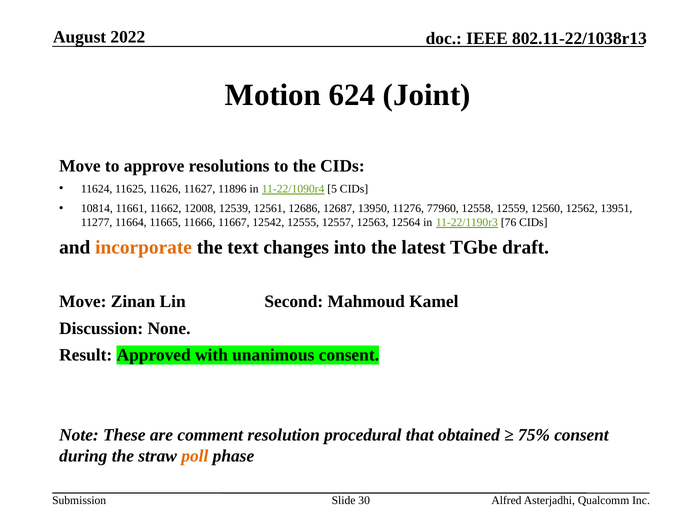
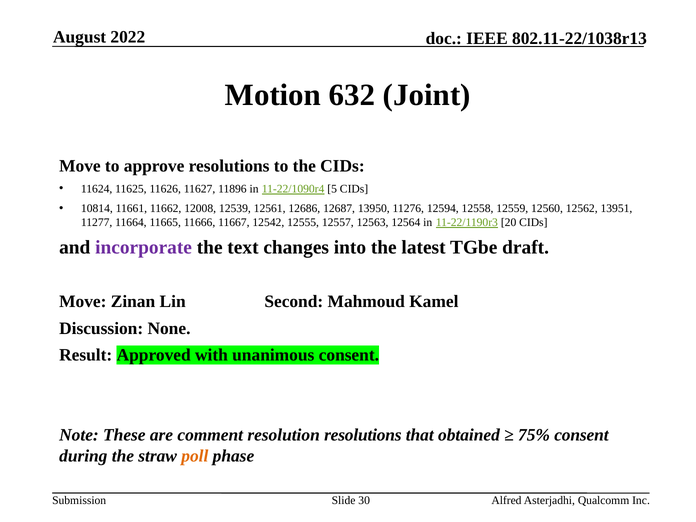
624: 624 -> 632
77960: 77960 -> 12594
76: 76 -> 20
incorporate colour: orange -> purple
resolution procedural: procedural -> resolutions
